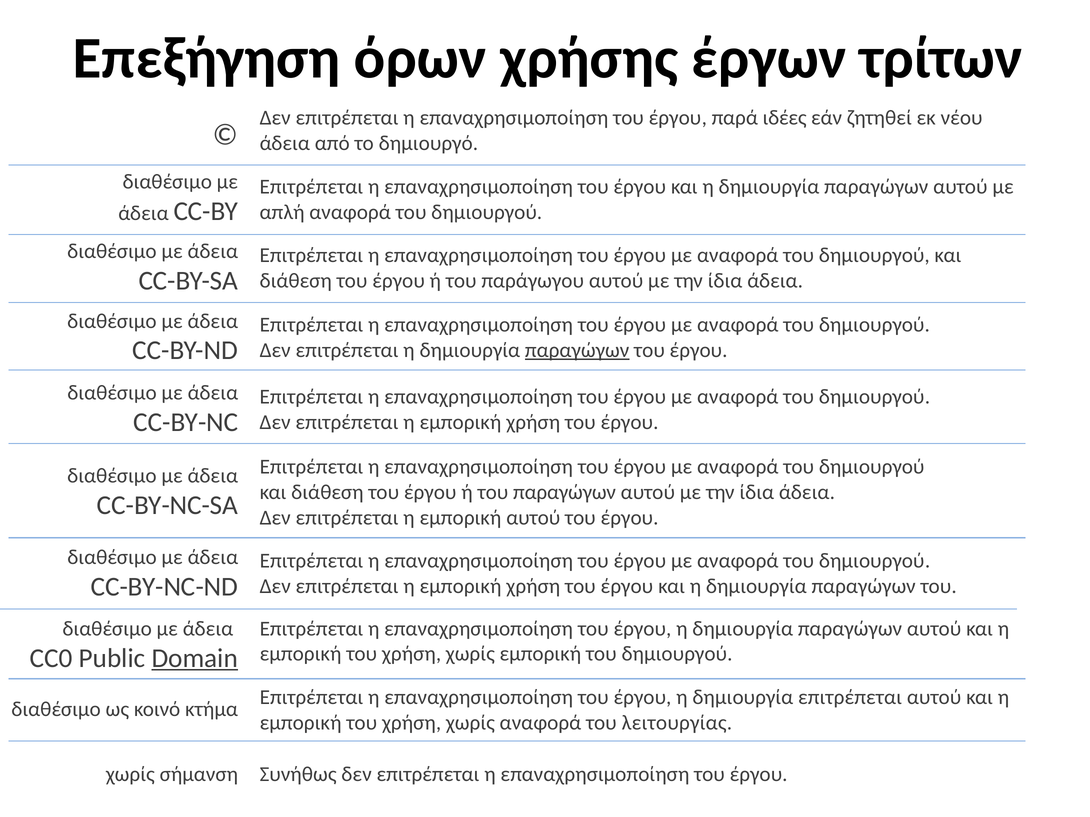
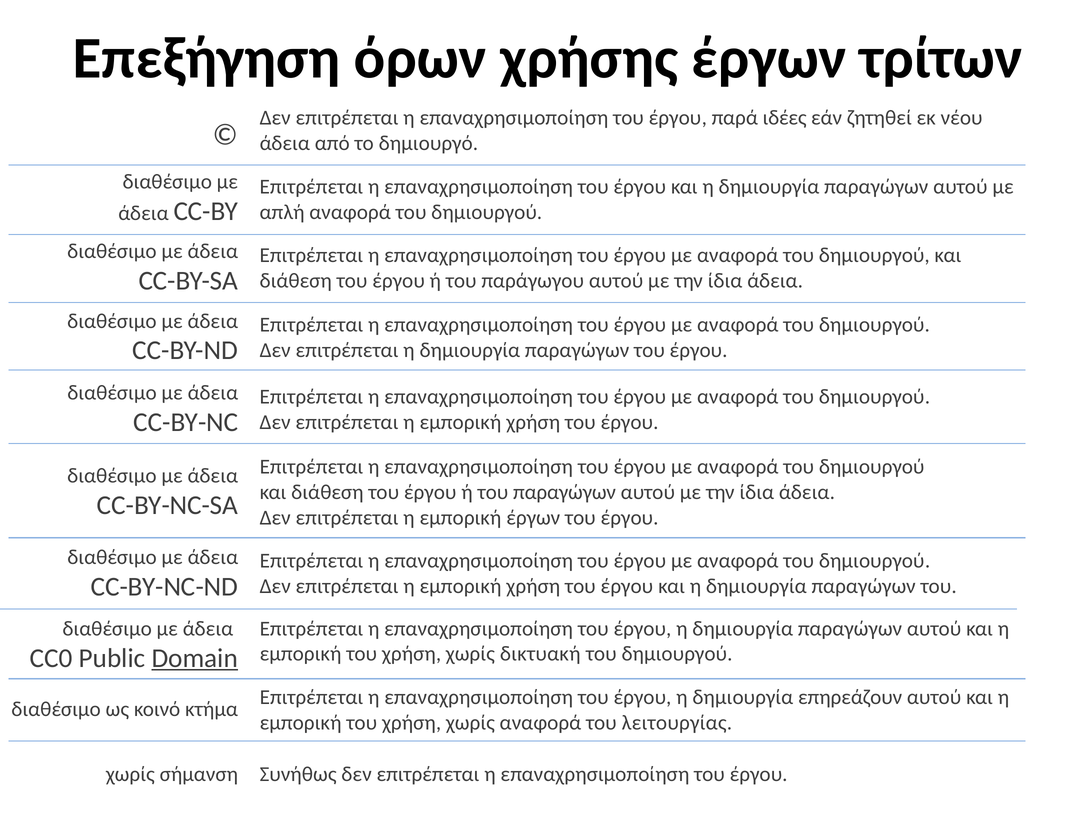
παραγώγων at (577, 350) underline: present -> none
εμπορική αυτού: αυτού -> έργων
χωρίς εμπορική: εμπορική -> δικτυακή
δημιουργία επιτρέπεται: επιτρέπεται -> επηρεάζουν
